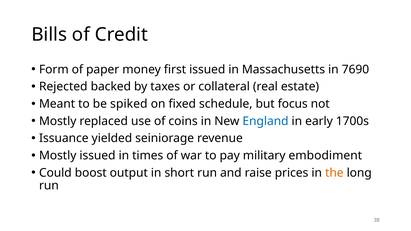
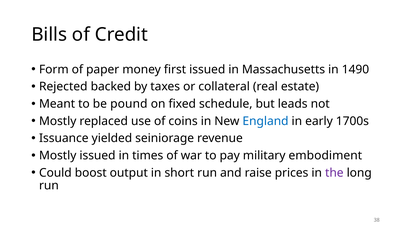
7690: 7690 -> 1490
spiked: spiked -> pound
focus: focus -> leads
the colour: orange -> purple
